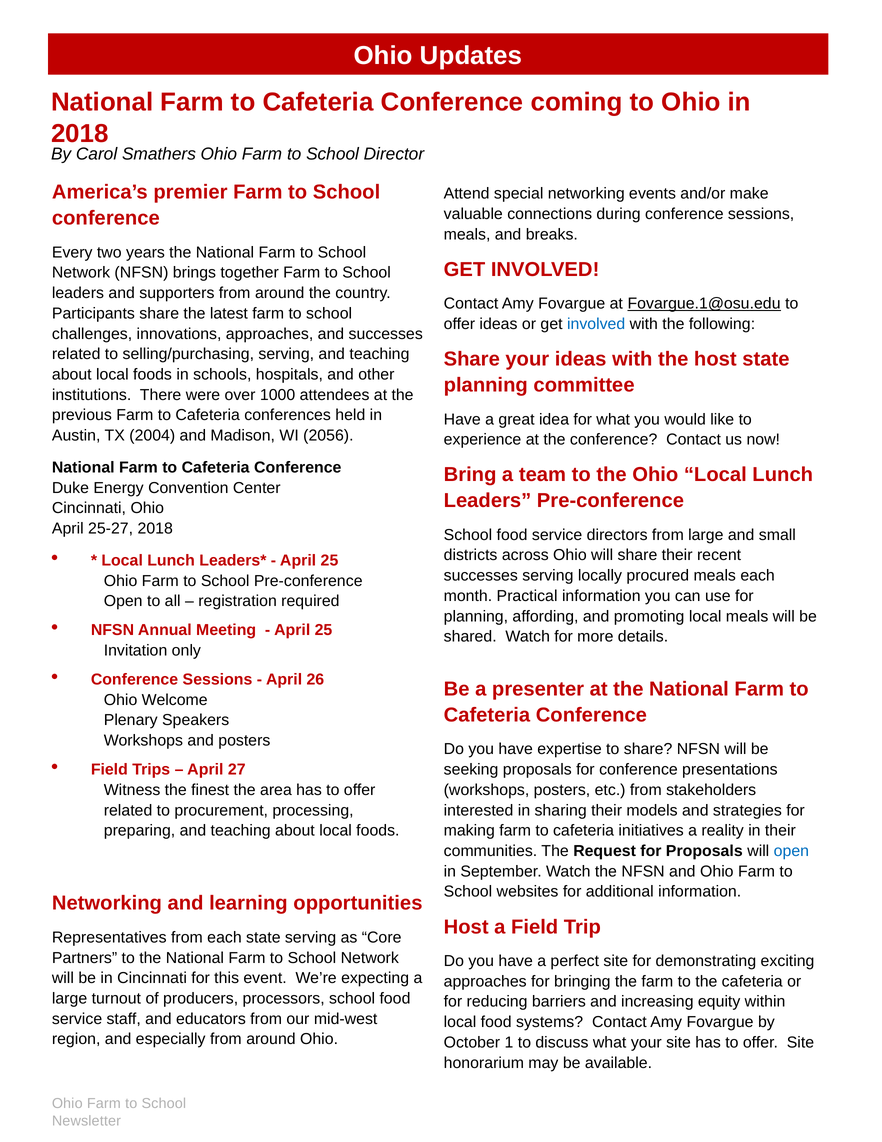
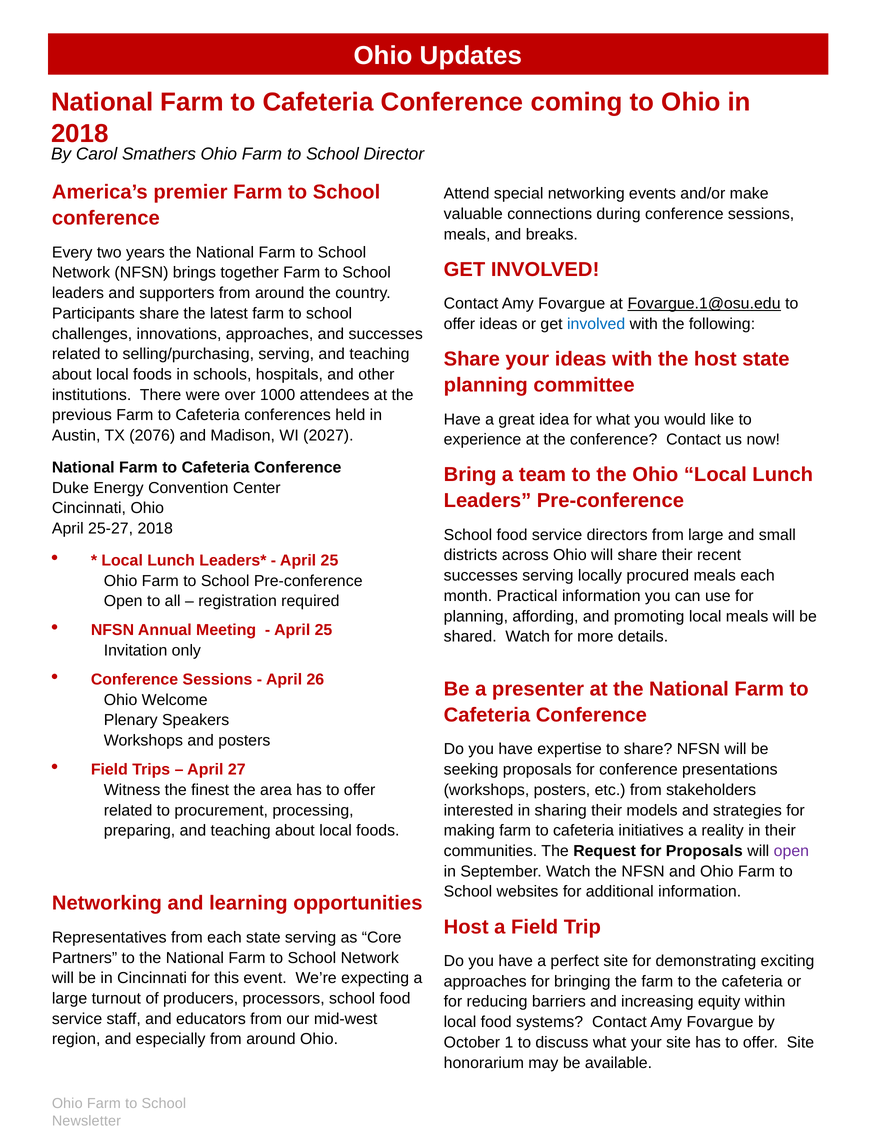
2004: 2004 -> 2076
2056: 2056 -> 2027
open at (791, 851) colour: blue -> purple
